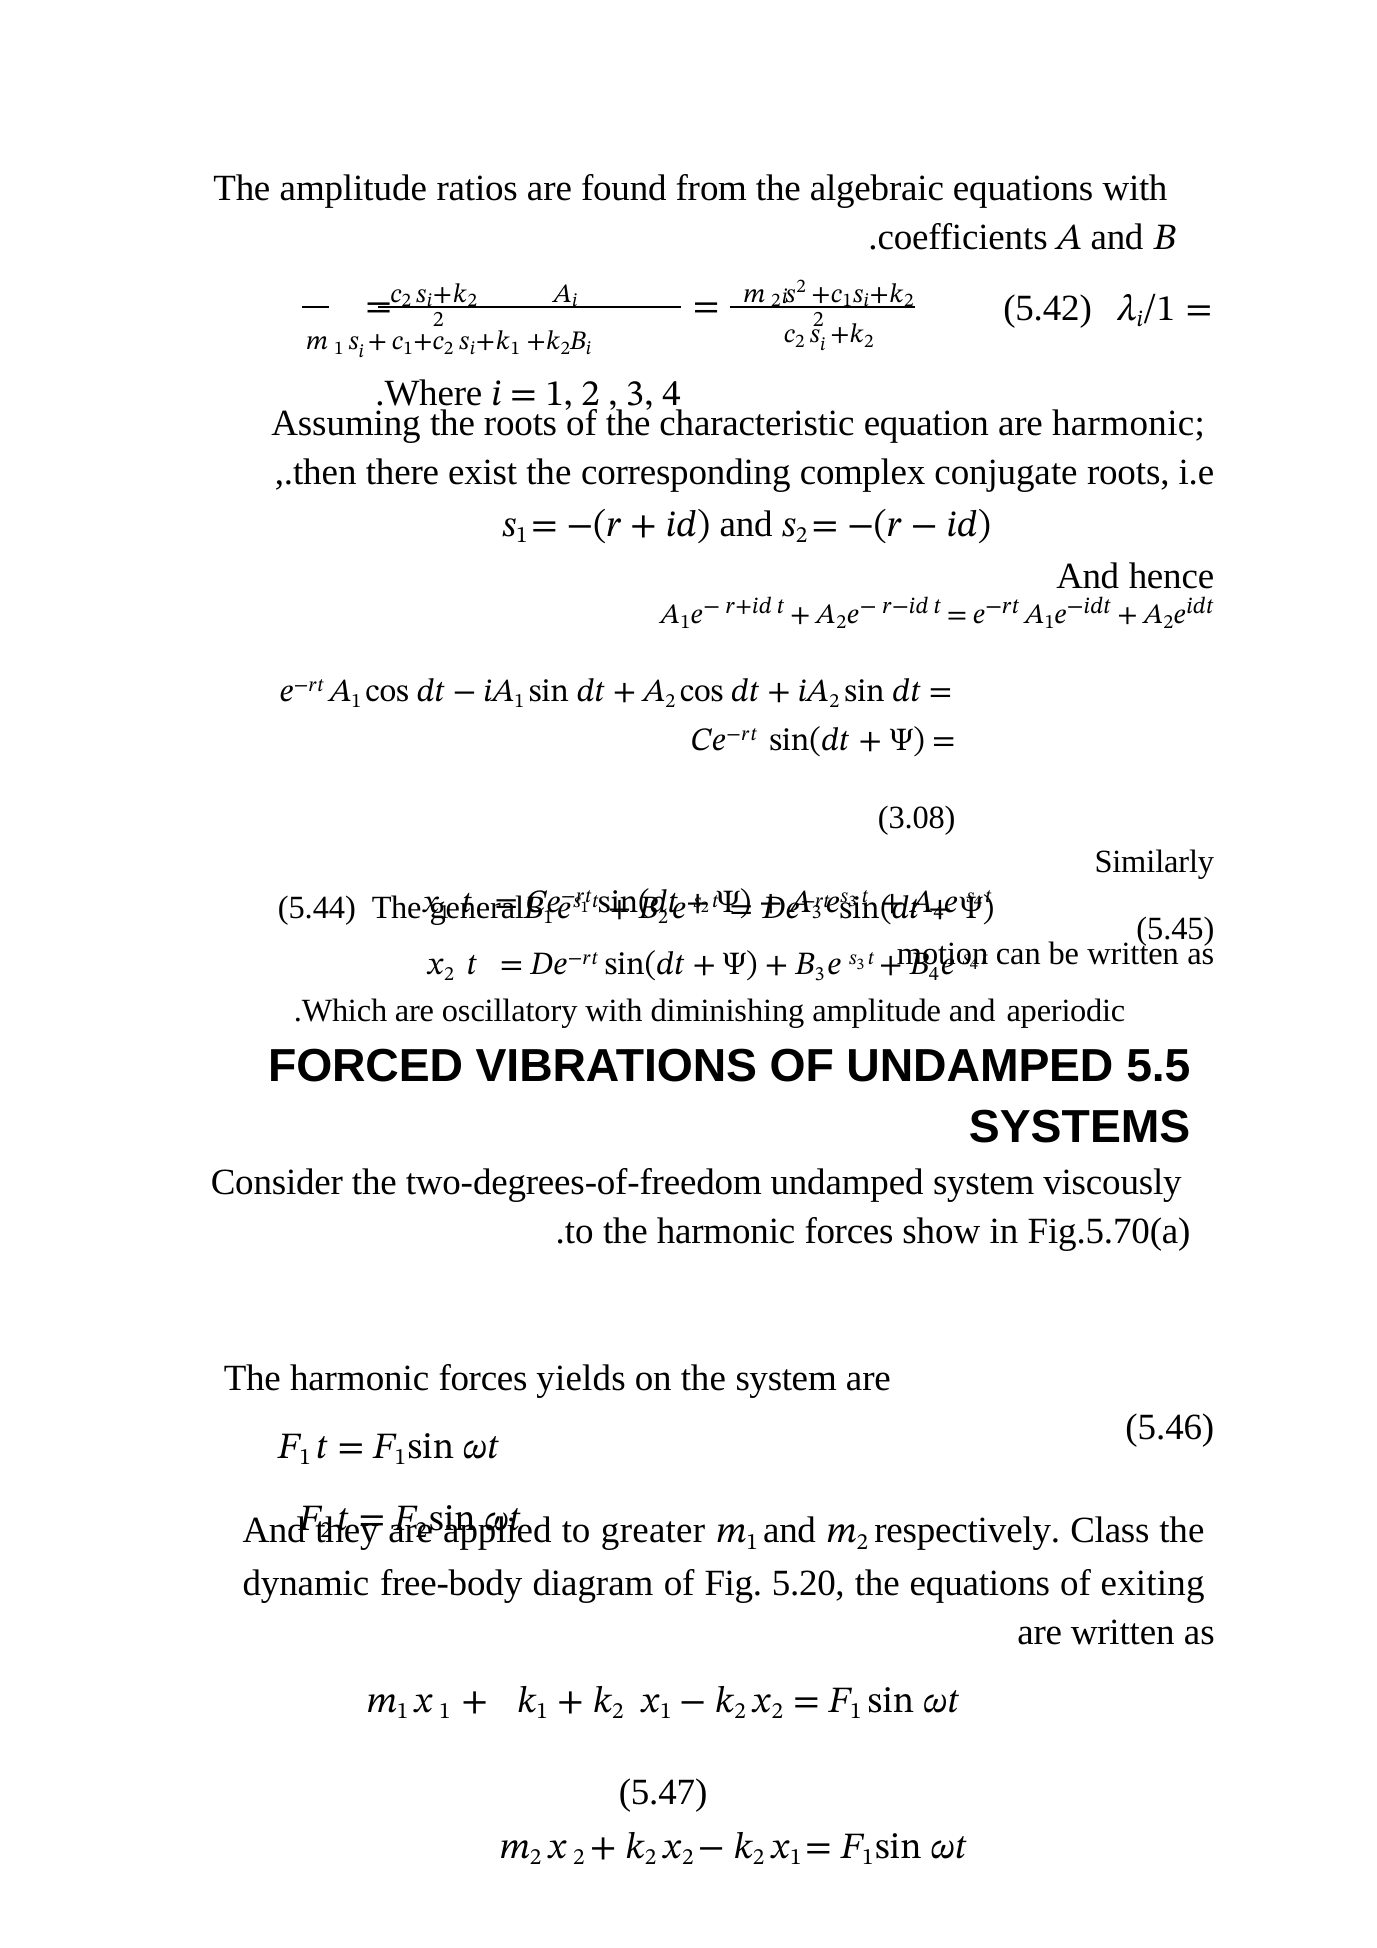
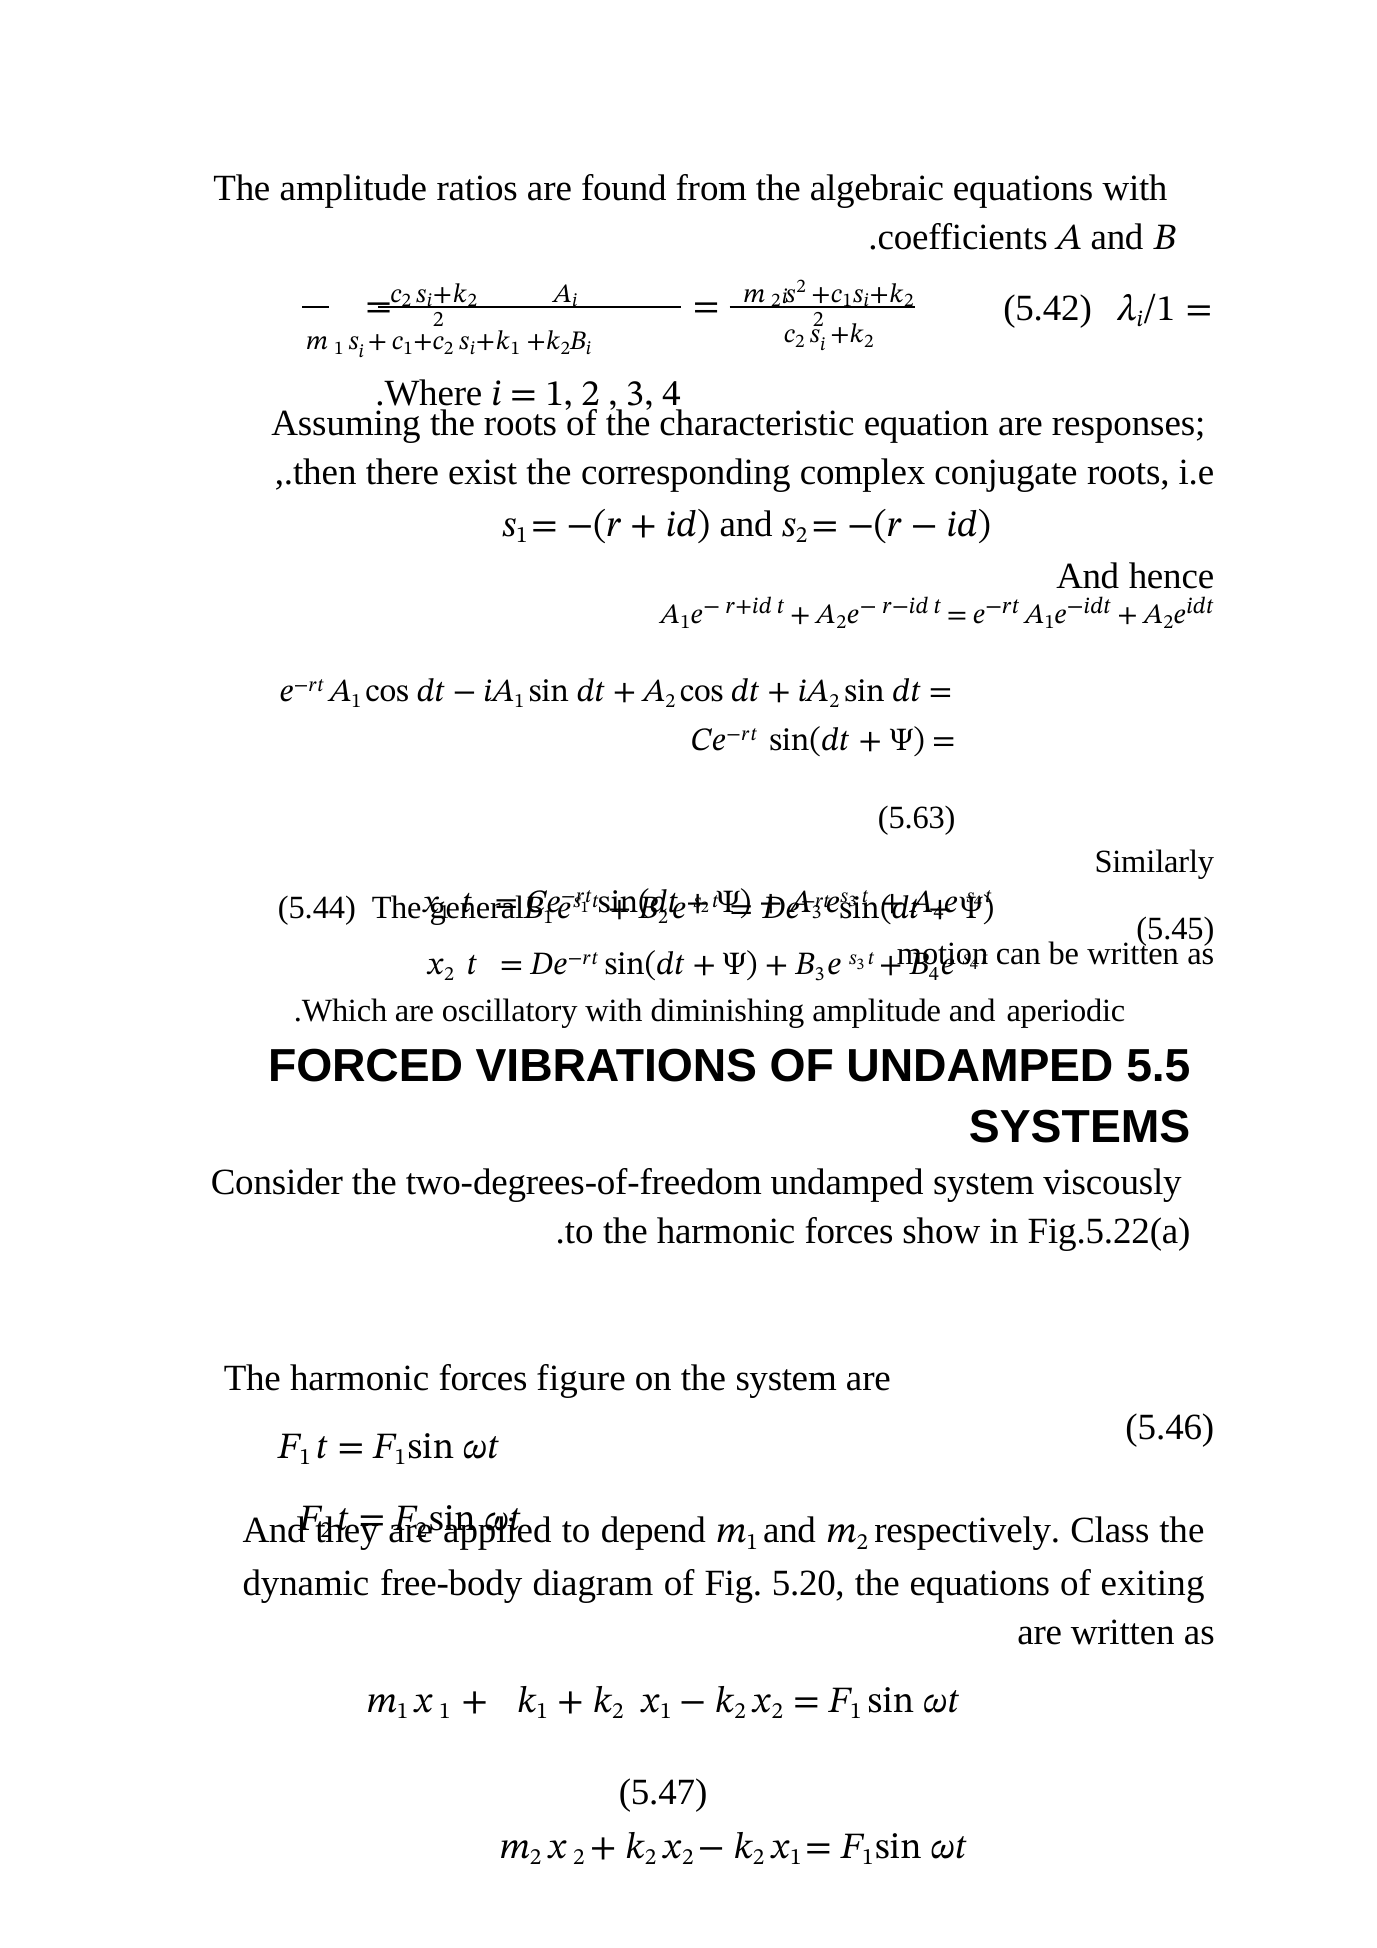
are harmonic: harmonic -> responses
3.08: 3.08 -> 5.63
Fig.5.70(a: Fig.5.70(a -> Fig.5.22(a
yields: yields -> figure
greater: greater -> depend
